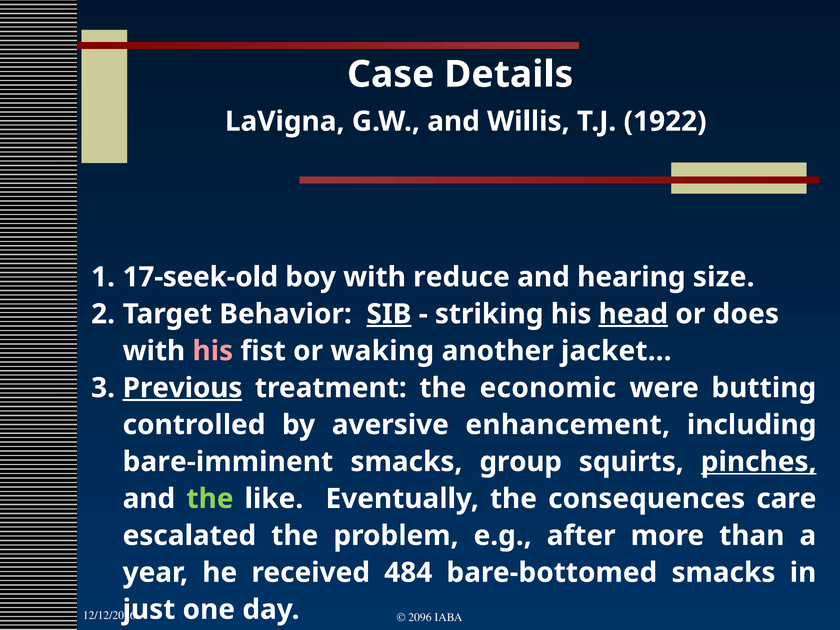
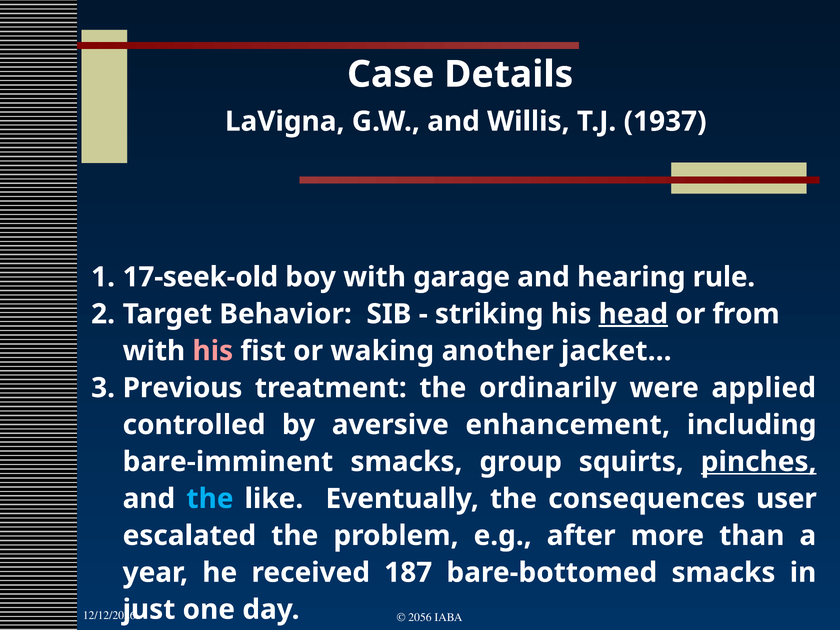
1922: 1922 -> 1937
reduce: reduce -> garage
size: size -> rule
SIB underline: present -> none
does: does -> from
Previous underline: present -> none
economic: economic -> ordinarily
butting: butting -> applied
the at (210, 499) colour: light green -> light blue
care: care -> user
484: 484 -> 187
2096: 2096 -> 2056
